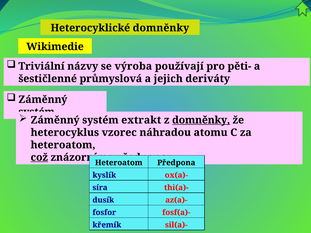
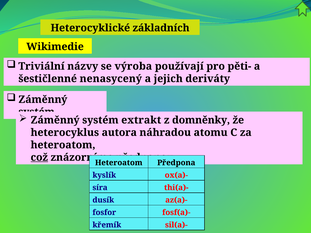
Heterocyklické domněnky: domněnky -> základních
průmyslová: průmyslová -> nenasycený
domněnky at (201, 120) underline: present -> none
vzorec: vzorec -> autora
